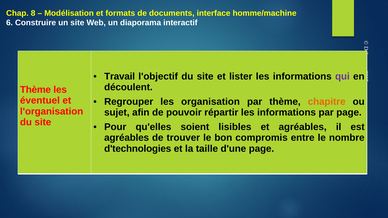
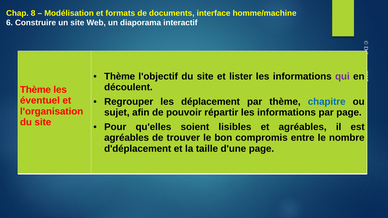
Travail at (120, 77): Travail -> Thème
organisation: organisation -> déplacement
chapitre colour: orange -> blue
d'technologies: d'technologies -> d'déplacement
